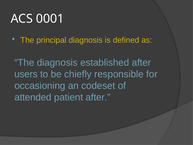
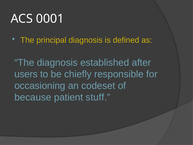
attended: attended -> because
patient after: after -> stuff
